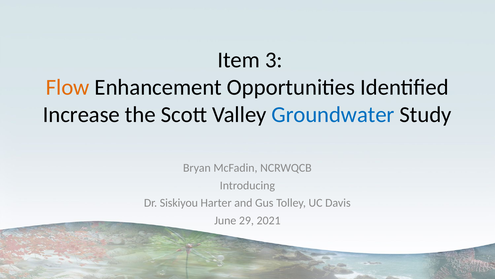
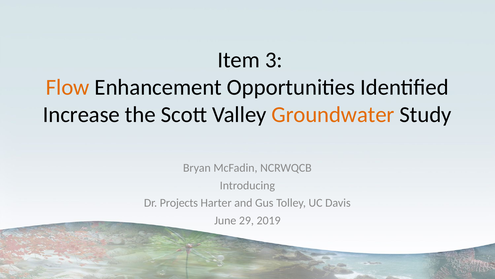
Groundwater colour: blue -> orange
Siskiyou: Siskiyou -> Projects
2021: 2021 -> 2019
